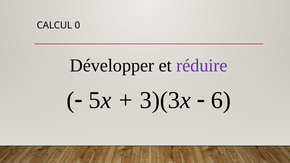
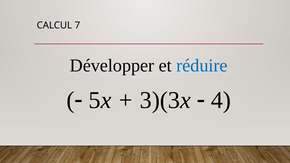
0: 0 -> 7
réduire colour: purple -> blue
6: 6 -> 4
